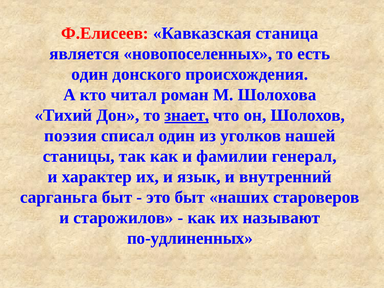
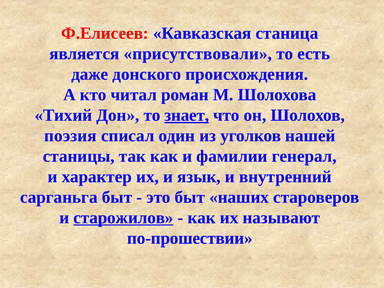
новопоселенных: новопоселенных -> присутствовали
один at (90, 74): один -> даже
старожилов underline: none -> present
по-удлиненных: по-удлиненных -> по-прошествии
